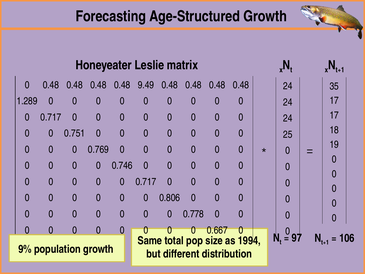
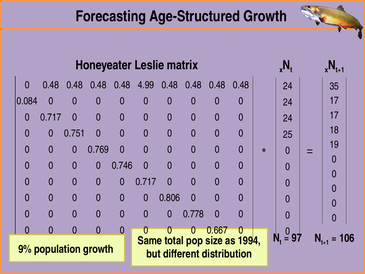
9.49: 9.49 -> 4.99
1.289: 1.289 -> 0.084
